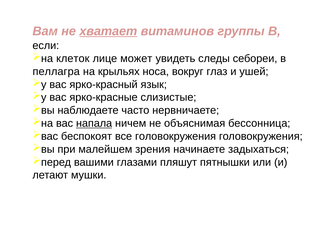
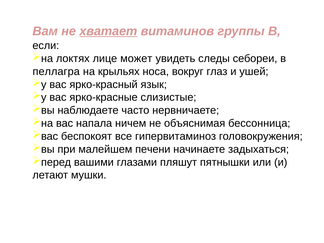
клеток: клеток -> локтях
напала underline: present -> none
все головокружения: головокружения -> гипервитаминоз
зрения: зрения -> печени
